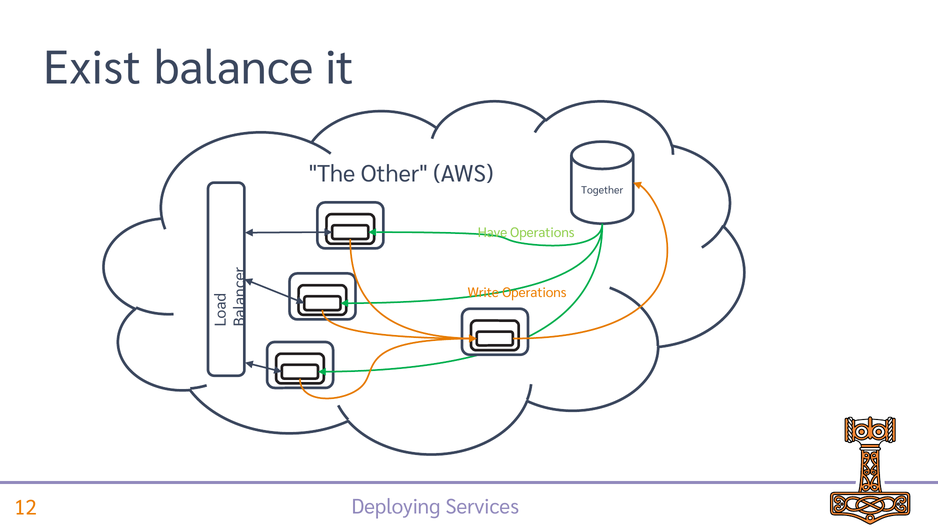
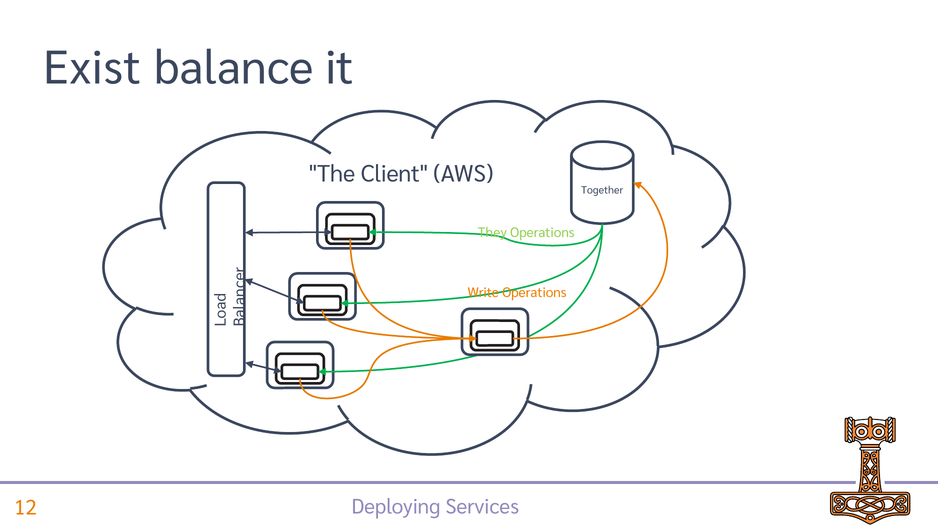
Other: Other -> Client
Have: Have -> They
